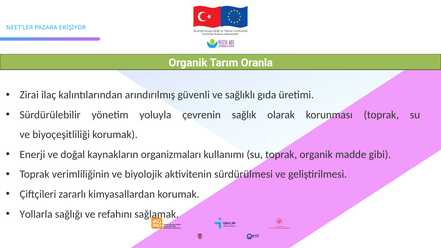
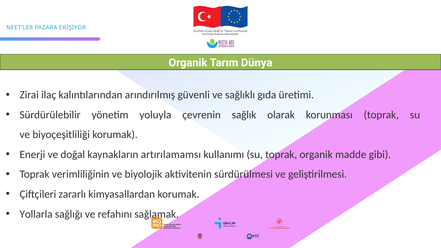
Oranla: Oranla -> Dünya
organizmaları: organizmaları -> artırılamamsı
